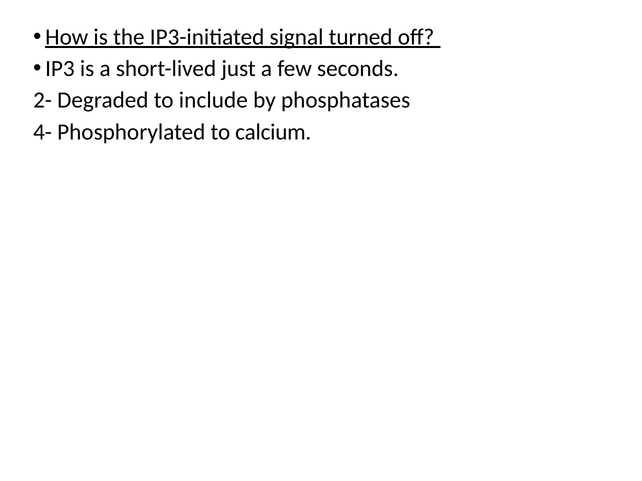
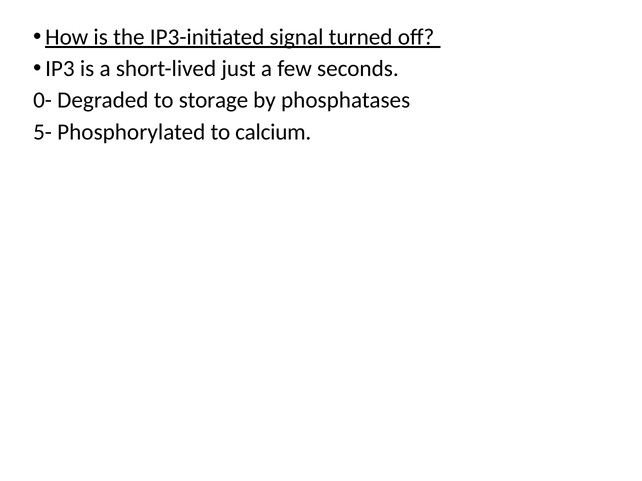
2-: 2- -> 0-
include: include -> storage
4-: 4- -> 5-
